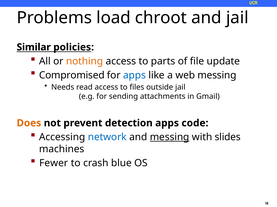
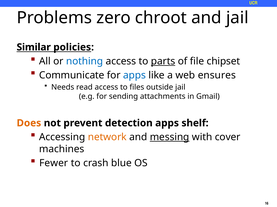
load: load -> zero
nothing colour: orange -> blue
parts underline: none -> present
update: update -> chipset
Compromised: Compromised -> Communicate
web messing: messing -> ensures
code: code -> shelf
network colour: blue -> orange
slides: slides -> cover
